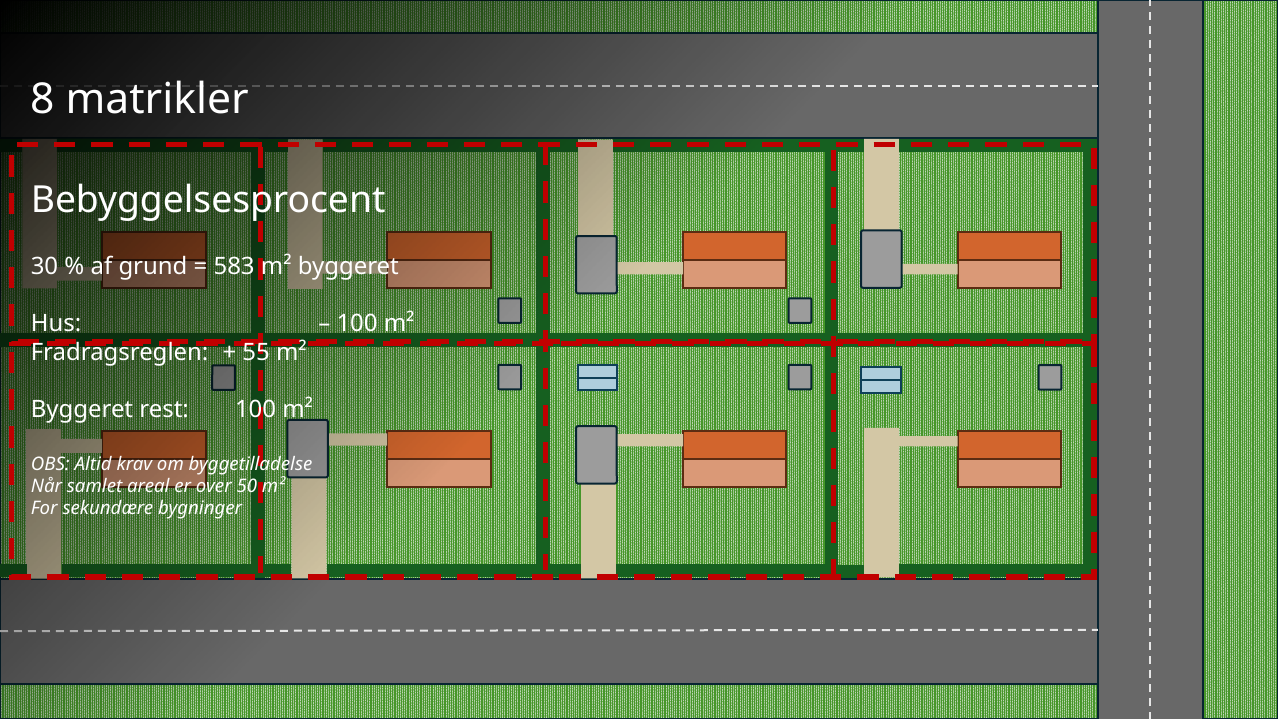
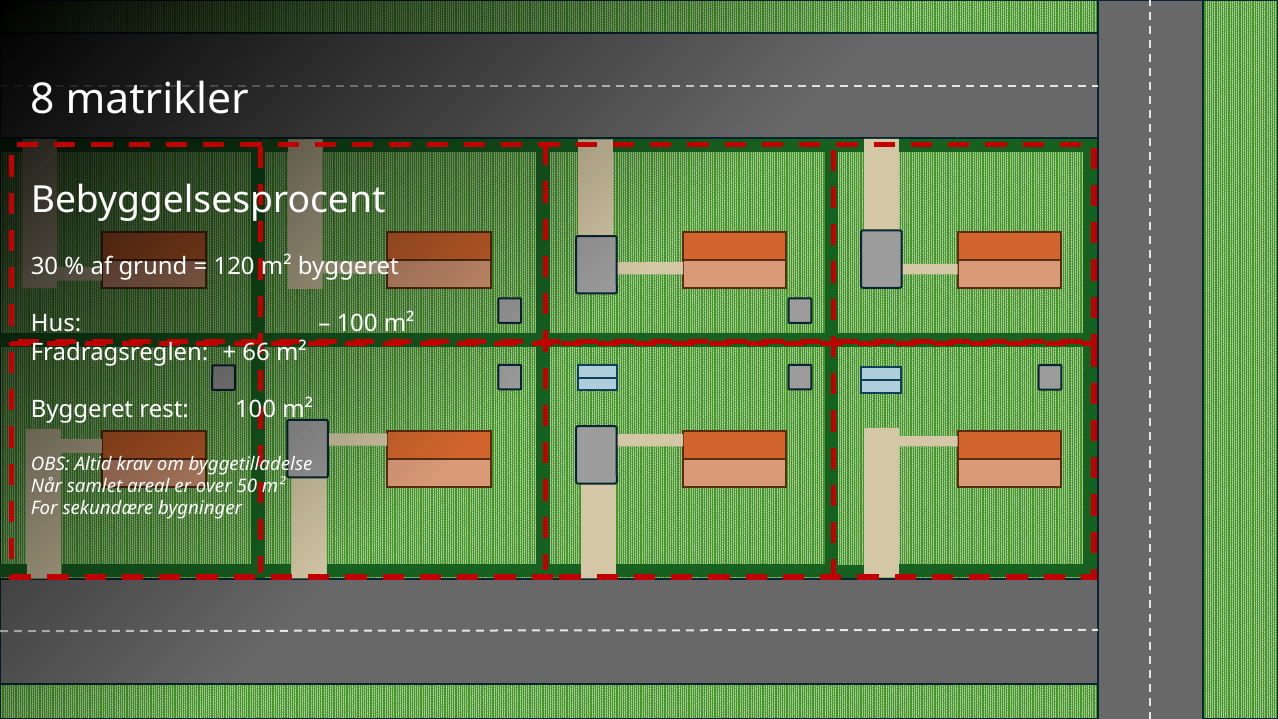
583: 583 -> 120
55: 55 -> 66
